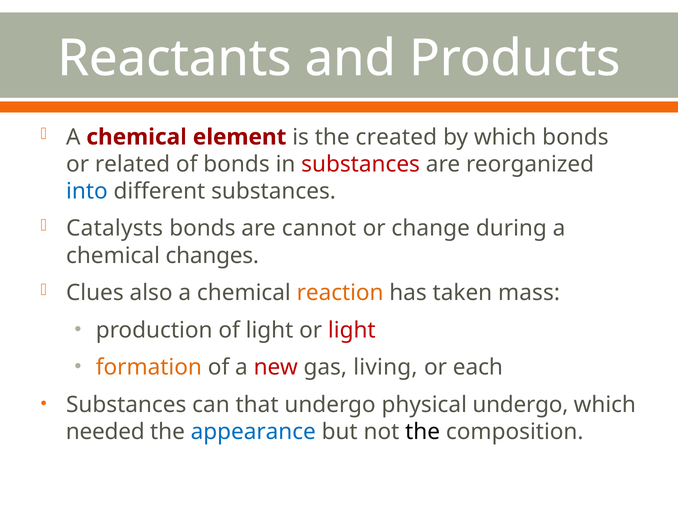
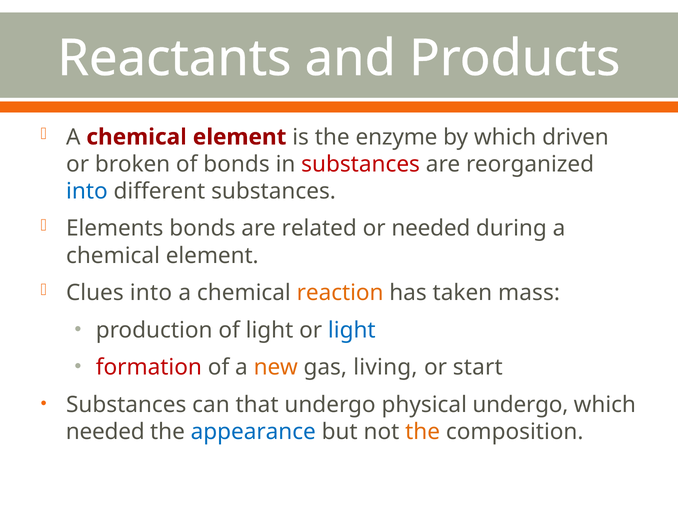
created: created -> enzyme
which bonds: bonds -> driven
related: related -> broken
Catalysts: Catalysts -> Elements
cannot: cannot -> related
or change: change -> needed
changes at (212, 256): changes -> element
Clues also: also -> into
light at (352, 330) colour: red -> blue
formation colour: orange -> red
new colour: red -> orange
each: each -> start
the at (423, 432) colour: black -> orange
